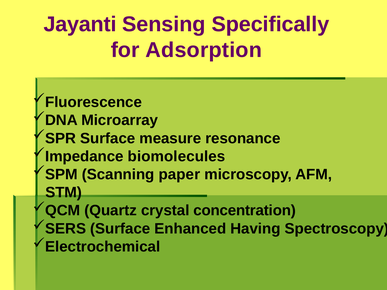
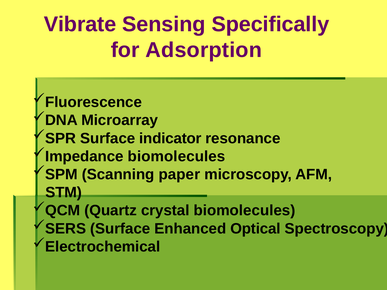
Jayanti: Jayanti -> Vibrate
measure: measure -> indicator
crystal concentration: concentration -> biomolecules
Having: Having -> Optical
